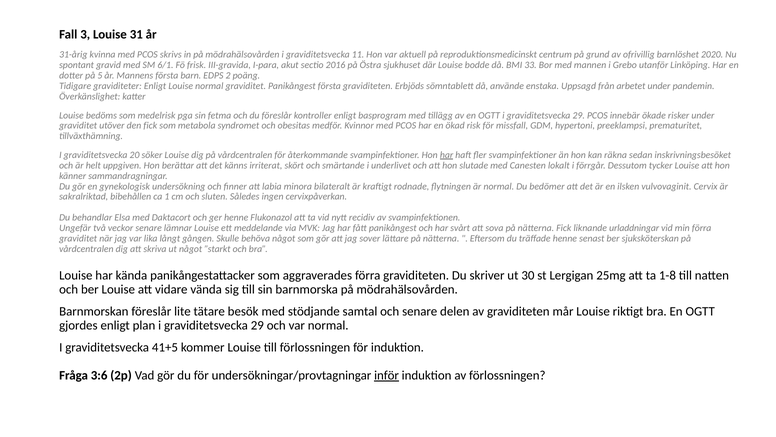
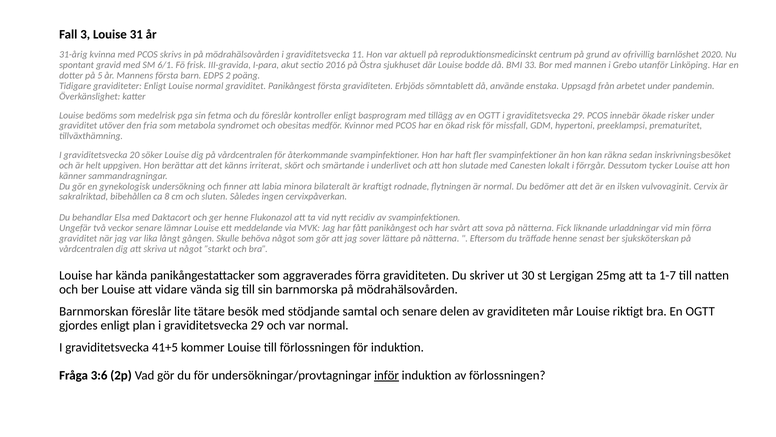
den fick: fick -> fria
har at (447, 155) underline: present -> none
1: 1 -> 8
1-8: 1-8 -> 1-7
